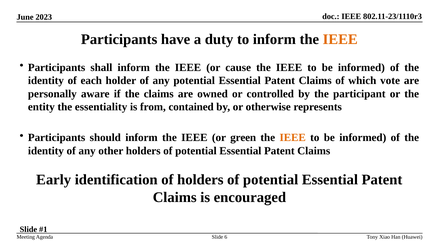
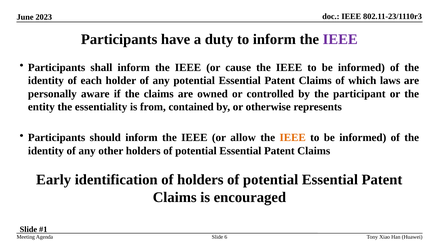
IEEE at (340, 39) colour: orange -> purple
vote: vote -> laws
green: green -> allow
